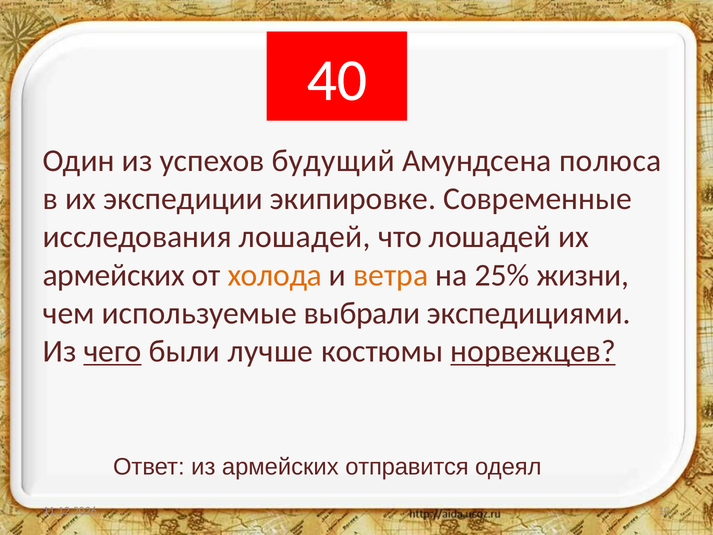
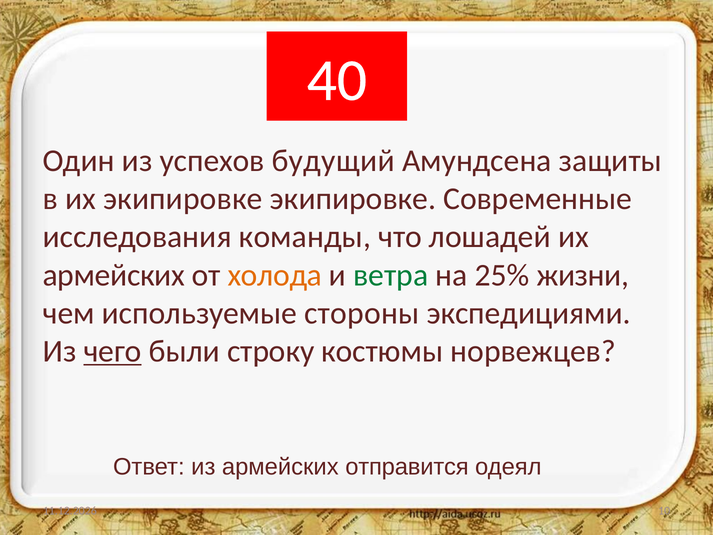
полюса: полюса -> защиты
их экспедиции: экспедиции -> экипировке
исследования лошадей: лошадей -> команды
ветра colour: orange -> green
выбрали: выбрали -> стороны
лучше: лучше -> строку
норвежцев underline: present -> none
